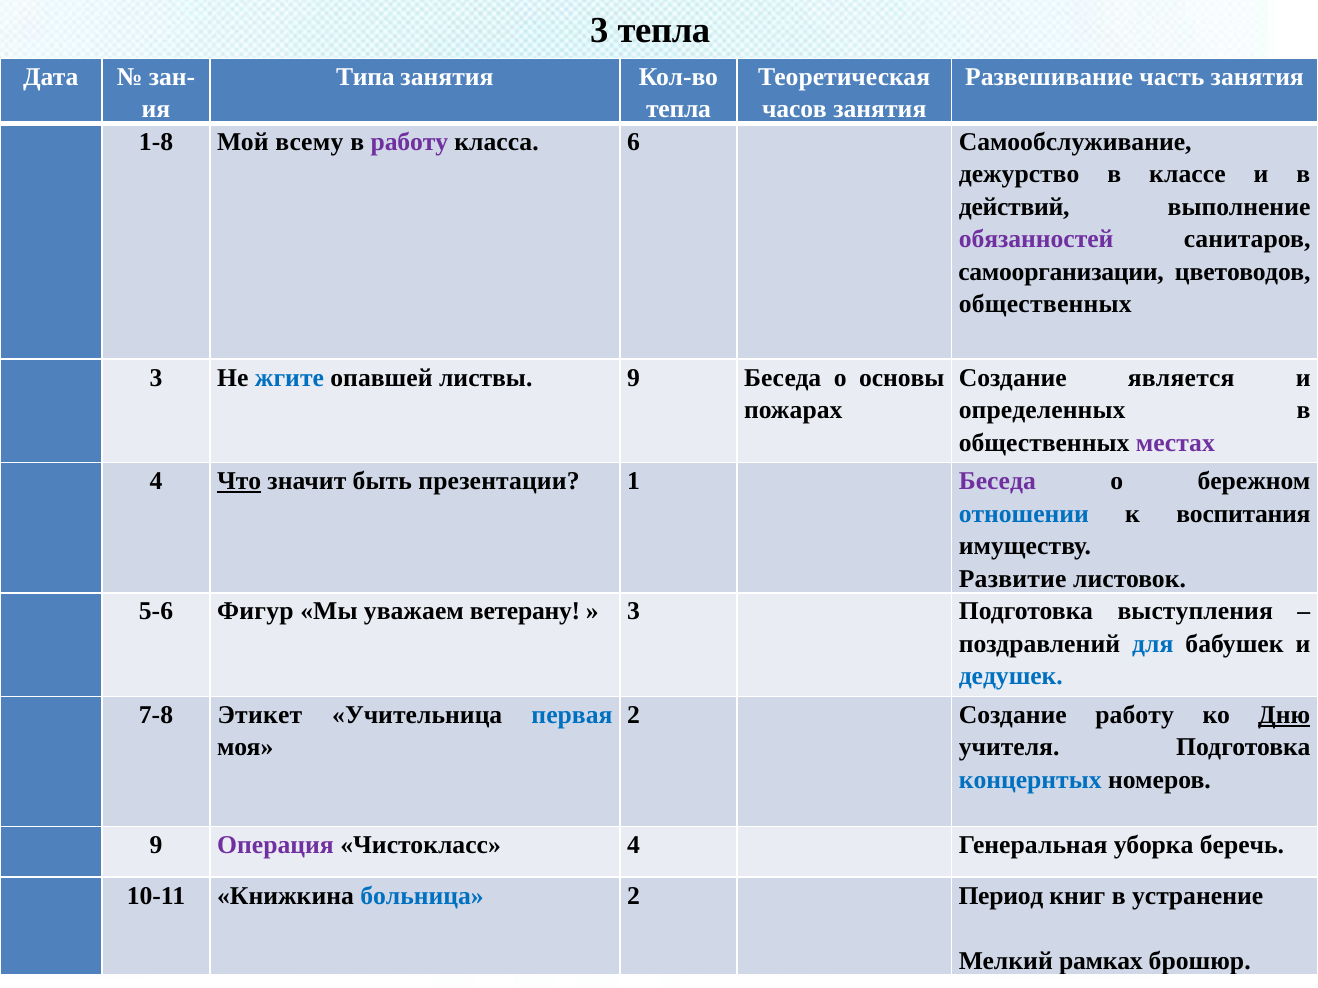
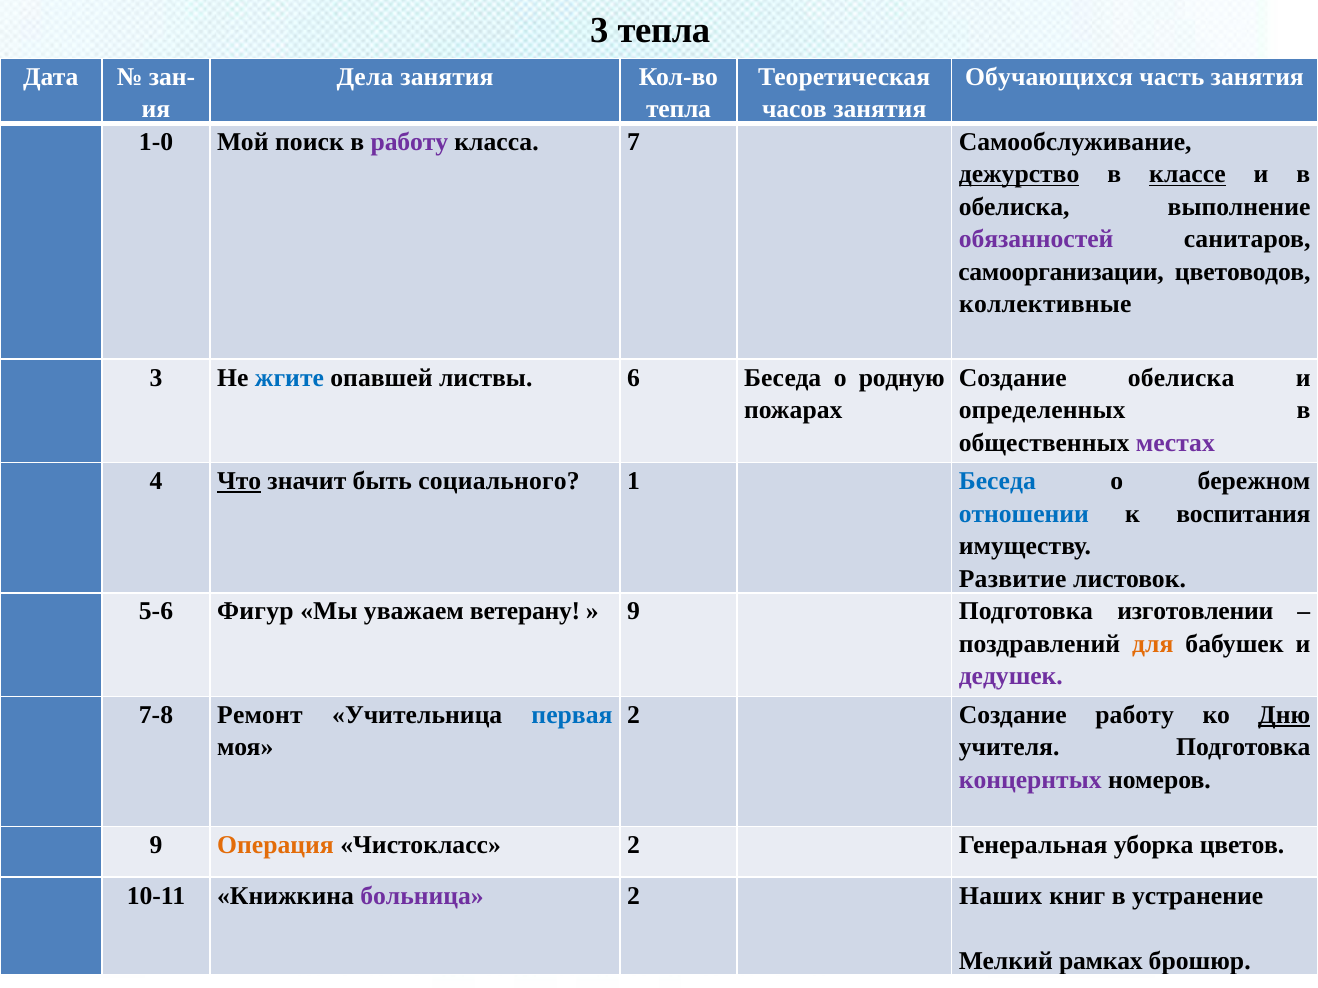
Типа: Типа -> Дела
Развешивание: Развешивание -> Обучающихся
1-8: 1-8 -> 1-0
всему: всему -> поиск
6: 6 -> 7
дежурство underline: none -> present
классе underline: none -> present
действий at (1014, 207): действий -> обелиска
общественных at (1045, 305): общественных -> коллективные
листвы 9: 9 -> 6
основы: основы -> родную
Создание является: является -> обелиска
презентации: презентации -> социального
Беседа at (997, 481) colour: purple -> blue
3 at (634, 612): 3 -> 9
выступления: выступления -> изготовлении
для colour: blue -> orange
дедушек colour: blue -> purple
Этикет: Этикет -> Ремонт
концернтых colour: blue -> purple
Операция colour: purple -> orange
Чистокласс 4: 4 -> 2
беречь: беречь -> цветов
больница colour: blue -> purple
Период: Период -> Наших
